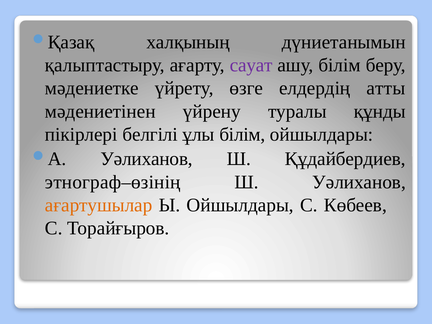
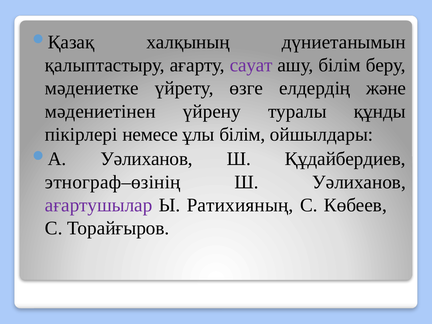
атты: атты -> және
белгілі: белгілі -> немесе
ағартушылар colour: orange -> purple
Ы Ойшылдары: Ойшылдары -> Ратихияның
